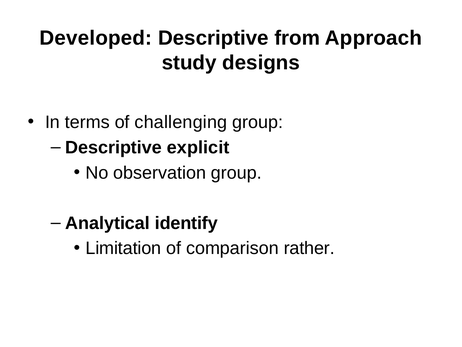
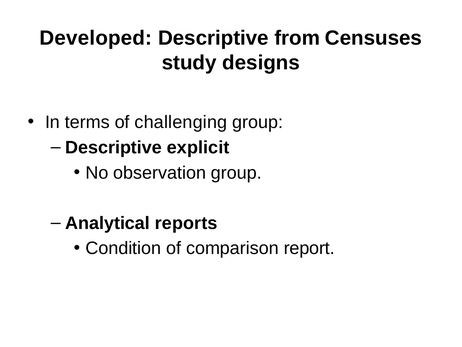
Approach: Approach -> Censuses
identify: identify -> reports
Limitation: Limitation -> Condition
rather: rather -> report
